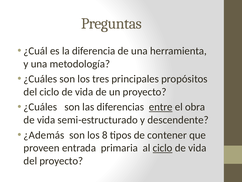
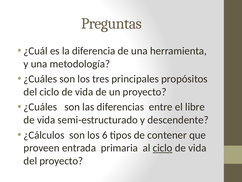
entre underline: present -> none
obra: obra -> libre
¿Además: ¿Además -> ¿Cálculos
8: 8 -> 6
